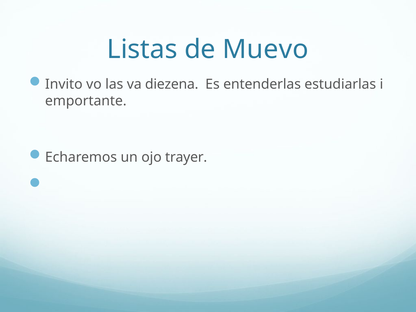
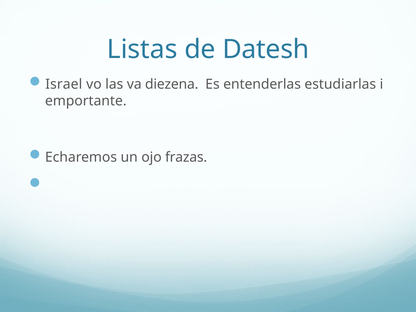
Muevo: Muevo -> Datesh
Invito: Invito -> Israel
trayer: trayer -> frazas
